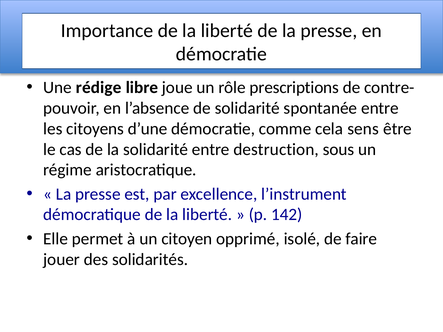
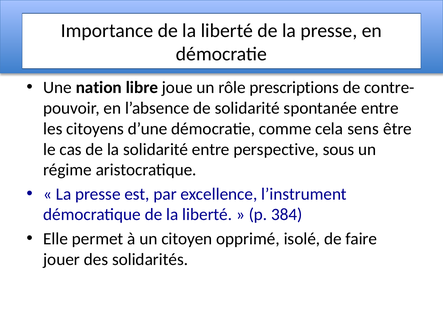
rédige: rédige -> nation
destruction: destruction -> perspective
142: 142 -> 384
